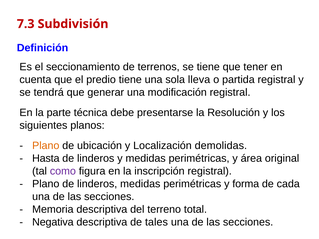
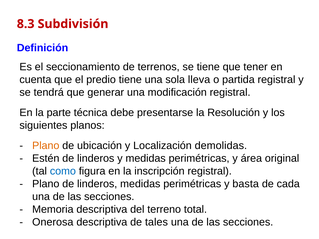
7.3: 7.3 -> 8.3
Hasta: Hasta -> Estén
como colour: purple -> blue
forma: forma -> basta
Negativa: Negativa -> Onerosa
